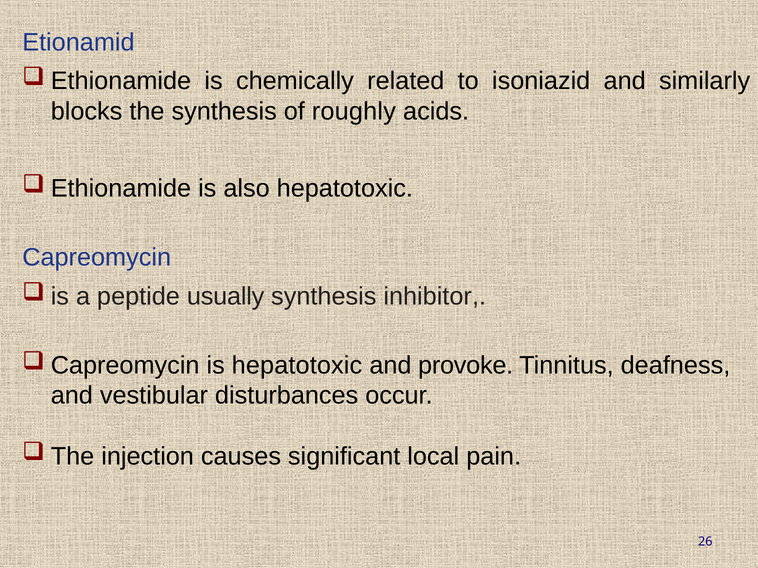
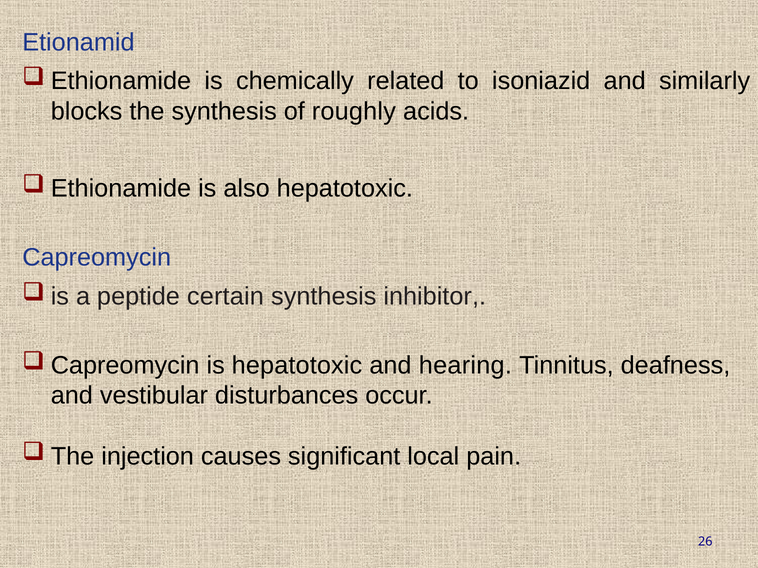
usually: usually -> certain
provoke: provoke -> hearing
